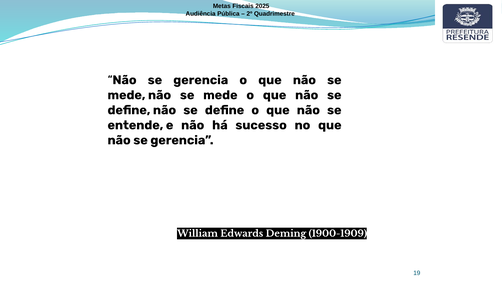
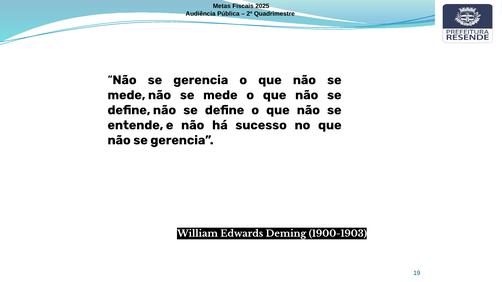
1900-1909: 1900-1909 -> 1900-1903
